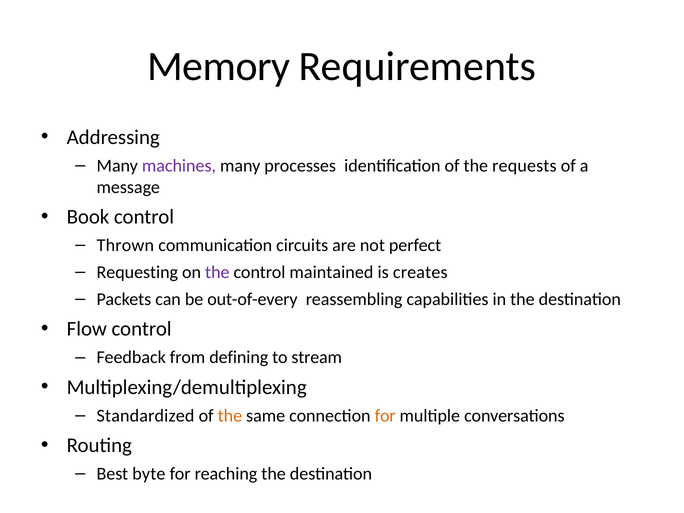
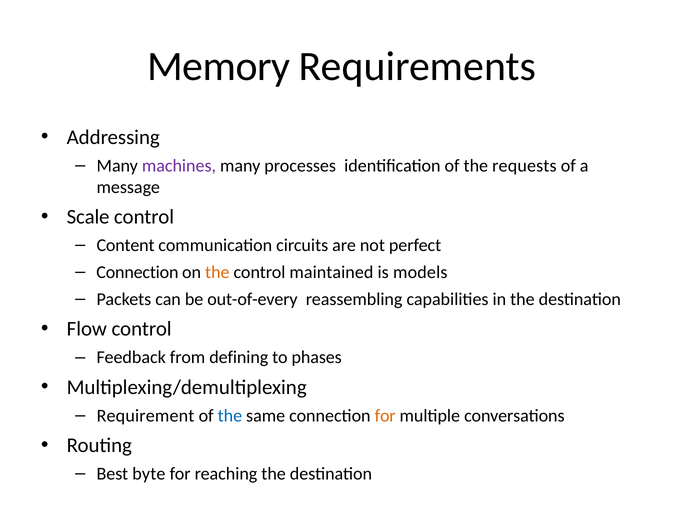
Book: Book -> Scale
Thrown: Thrown -> Content
Requesting at (137, 272): Requesting -> Connection
the at (217, 272) colour: purple -> orange
creates: creates -> models
stream: stream -> phases
Standardized: Standardized -> Requirement
the at (230, 416) colour: orange -> blue
